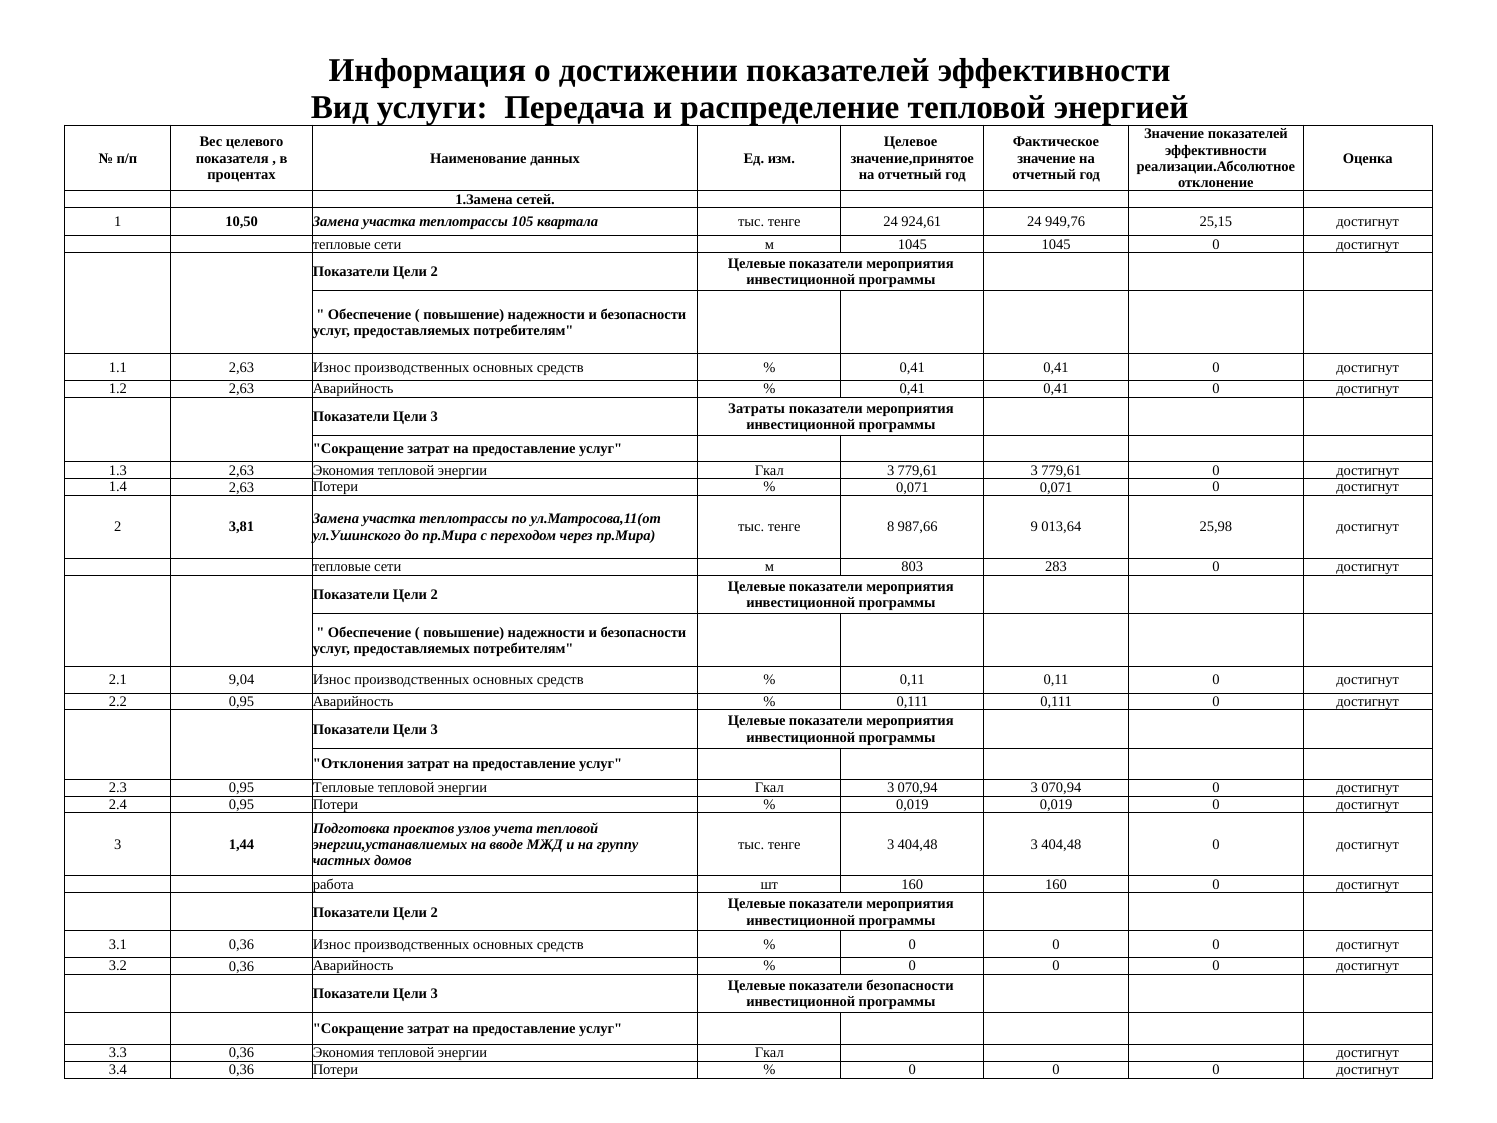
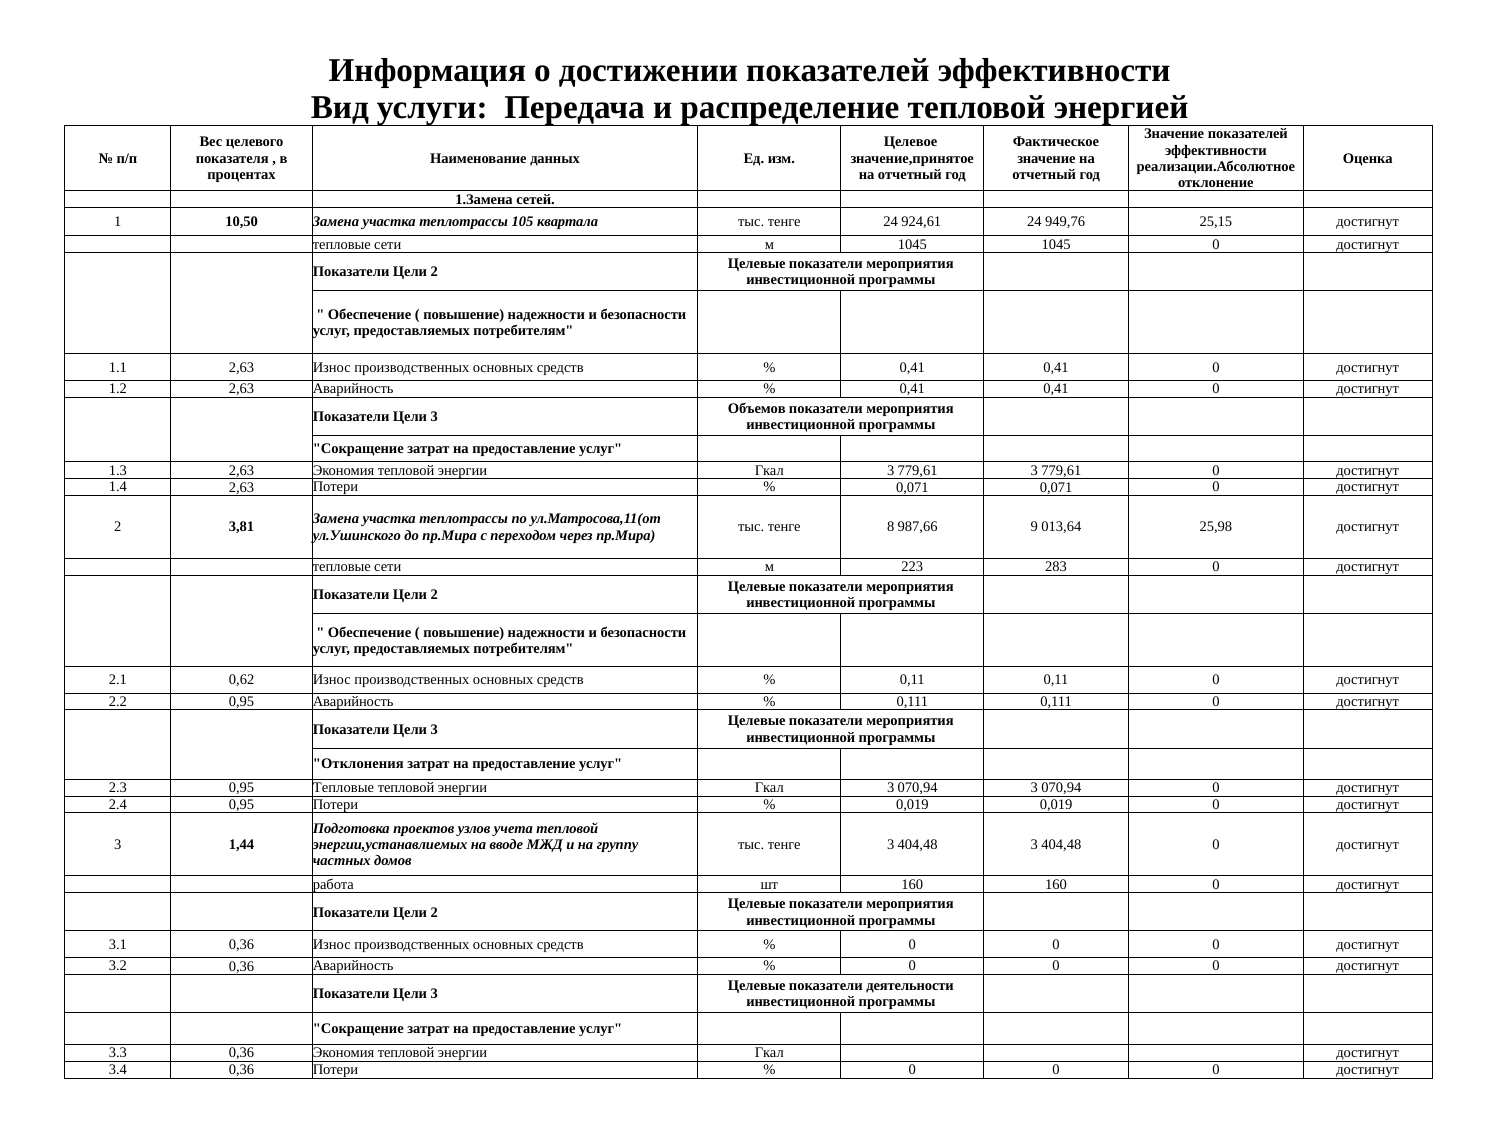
Затраты: Затраты -> Объемов
803: 803 -> 223
9,04: 9,04 -> 0,62
показатели безопасности: безопасности -> деятельности
